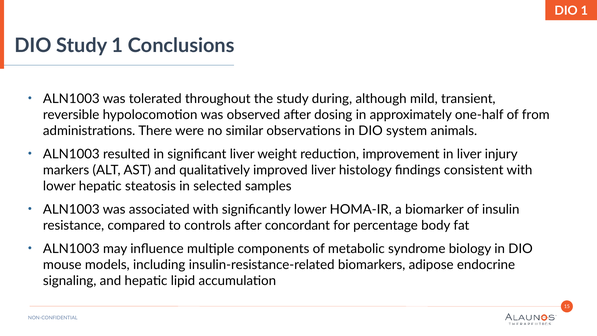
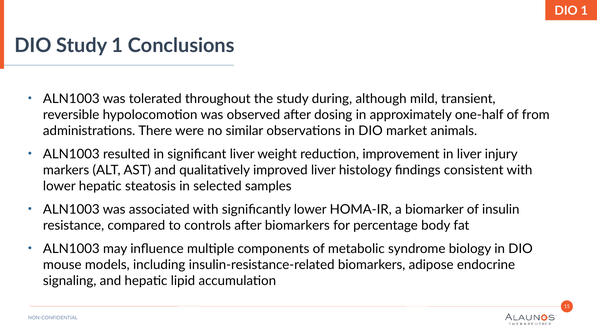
system: system -> market
after concordant: concordant -> biomarkers
